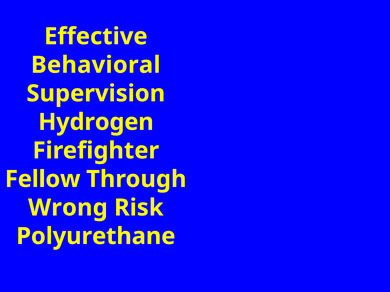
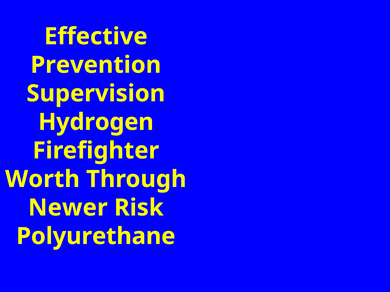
Behavioral: Behavioral -> Prevention
Fellow: Fellow -> Worth
Wrong: Wrong -> Newer
